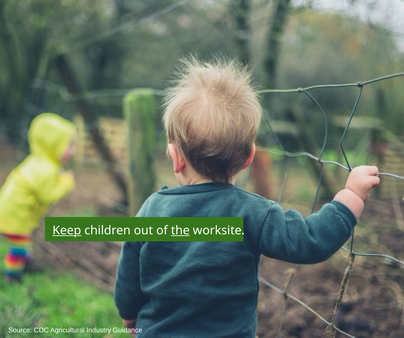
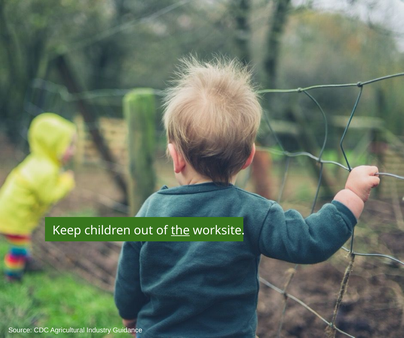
Keep underline: present -> none
